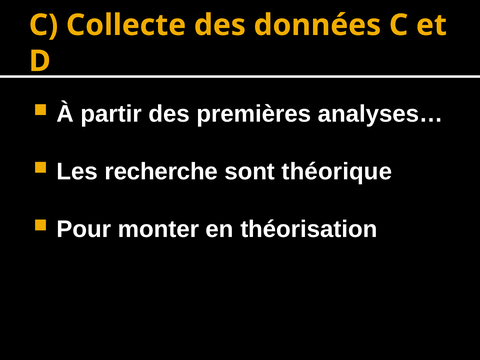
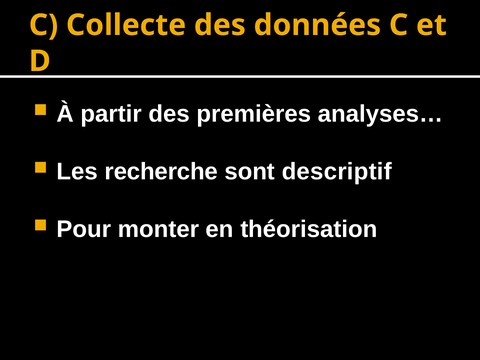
théorique: théorique -> descriptif
